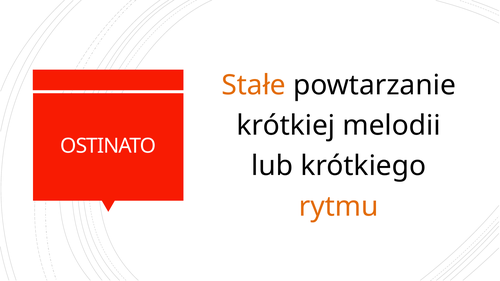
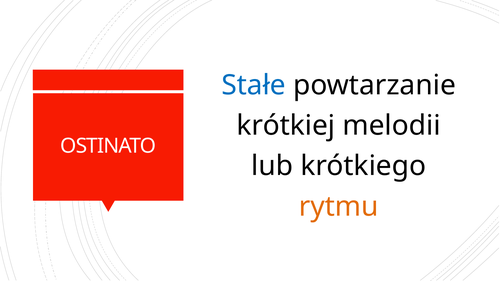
Stałe colour: orange -> blue
